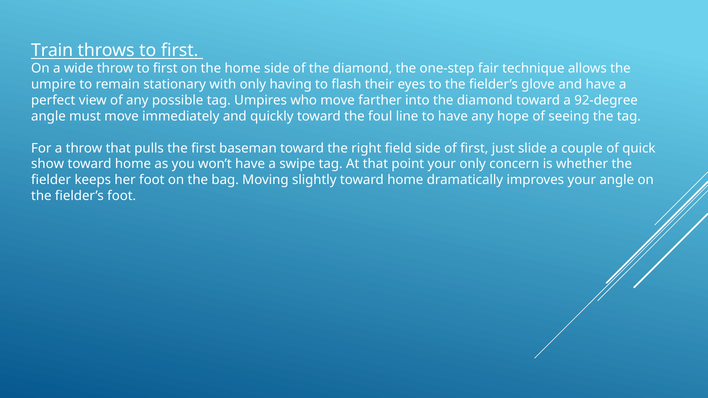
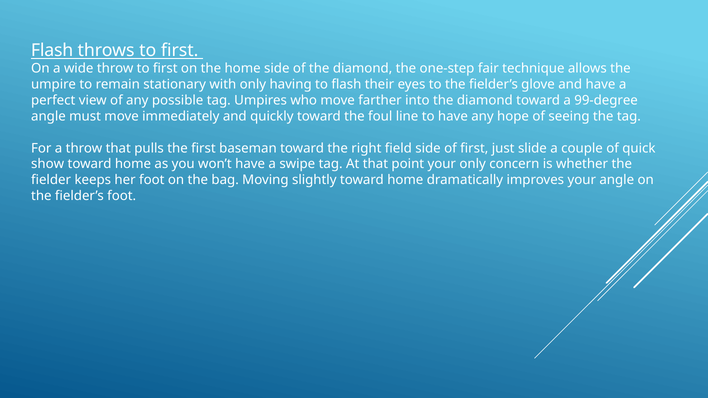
Train at (52, 50): Train -> Flash
92-degree: 92-degree -> 99-degree
